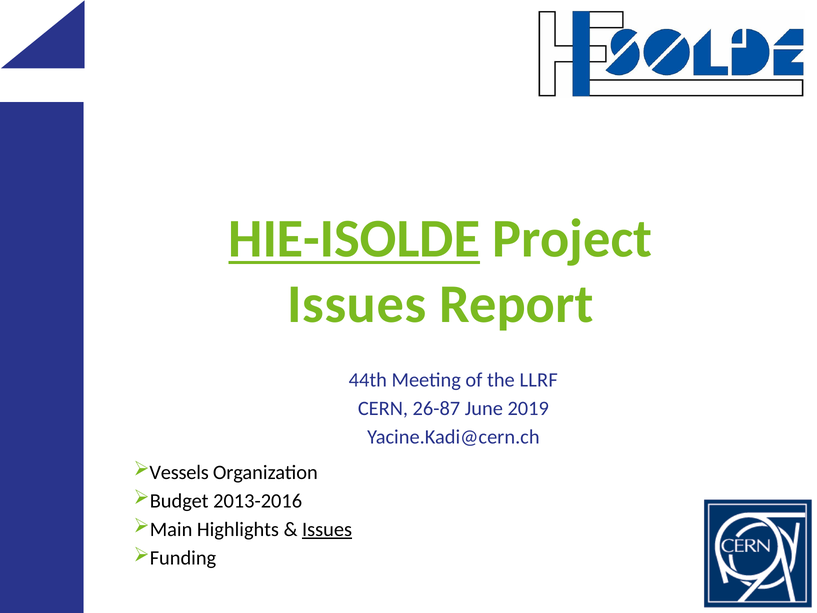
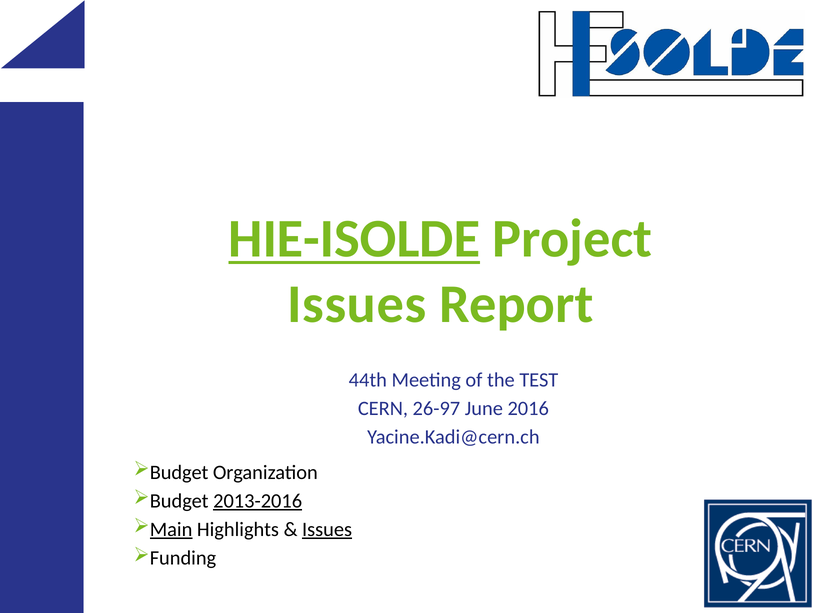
LLRF: LLRF -> TEST
26-87: 26-87 -> 26-97
2019: 2019 -> 2016
Vessels at (179, 472): Vessels -> Budget
2013-2016 underline: none -> present
Main underline: none -> present
